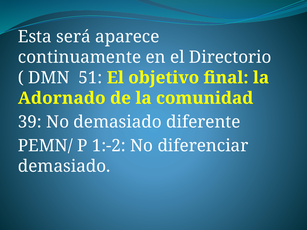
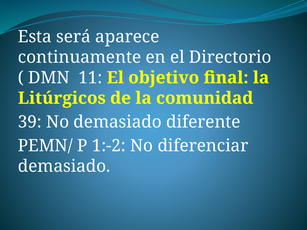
51: 51 -> 11
Adornado: Adornado -> Litúrgicos
